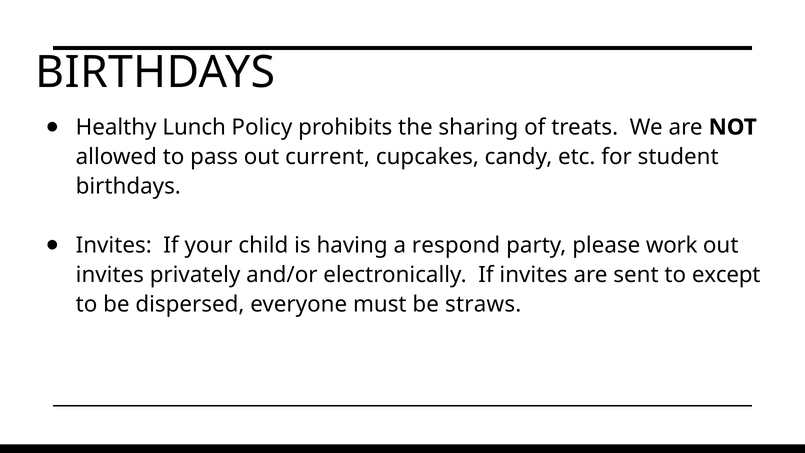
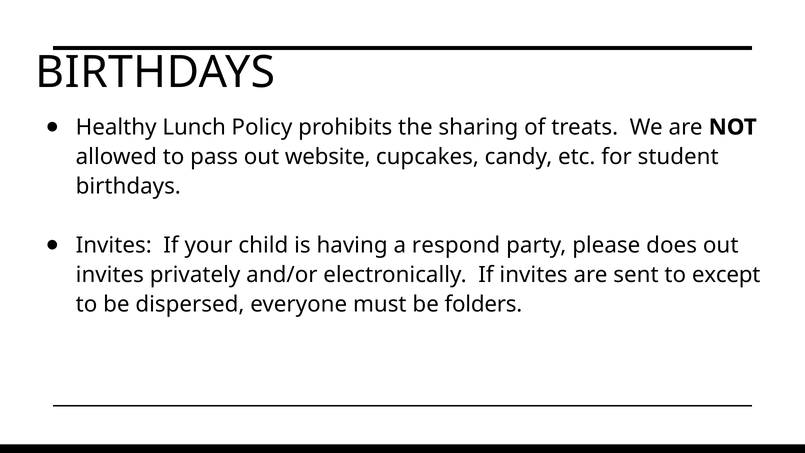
current: current -> website
work: work -> does
straws: straws -> folders
